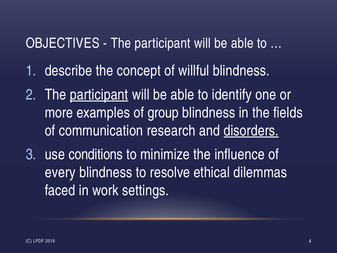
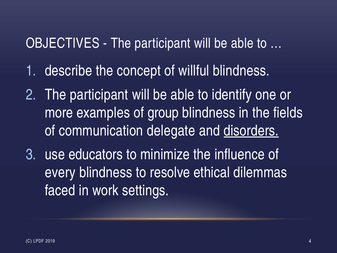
participant at (99, 94) underline: present -> none
research: research -> delegate
conditions: conditions -> educators
